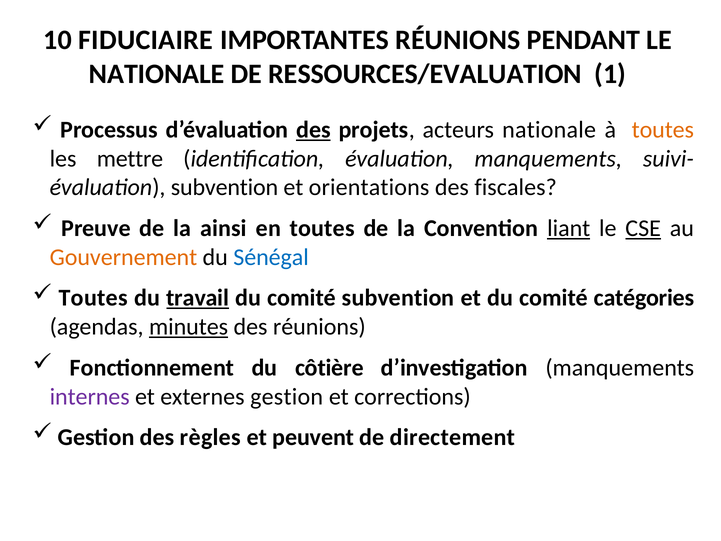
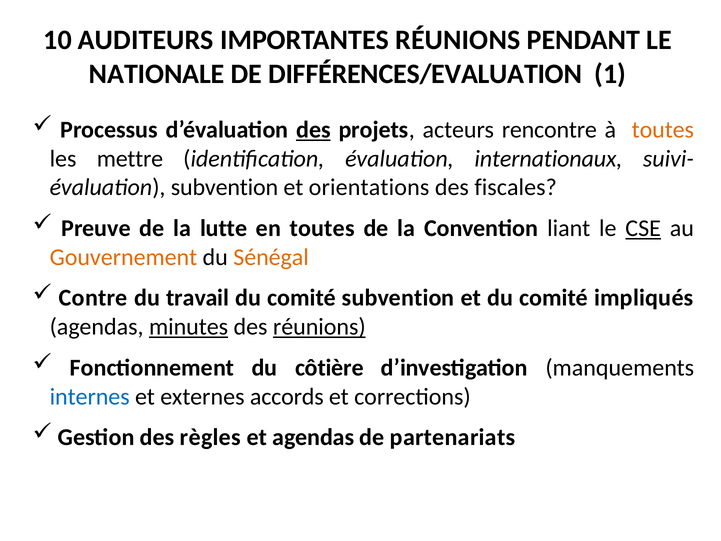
FIDUCIAIRE: FIDUCIAIRE -> AUDITEURS
RESSOURCES/EVALUATION: RESSOURCES/EVALUATION -> DIFFÉRENCES/EVALUATION
acteurs nationale: nationale -> rencontre
évaluation manquements: manquements -> internationaux
ainsi: ainsi -> lutte
liant underline: present -> none
Sénégal colour: blue -> orange
Toutes at (93, 298): Toutes -> Contre
travail underline: present -> none
catégories: catégories -> impliqués
réunions at (319, 327) underline: none -> present
internes colour: purple -> blue
externes gestion: gestion -> accords
et peuvent: peuvent -> agendas
directement: directement -> partenariats
